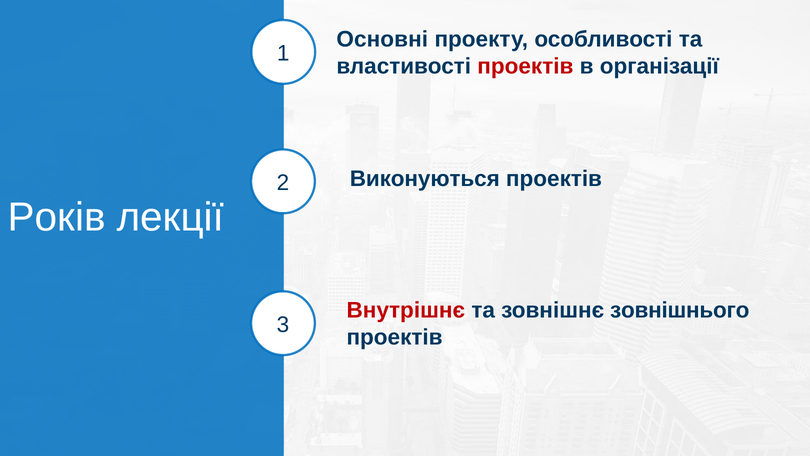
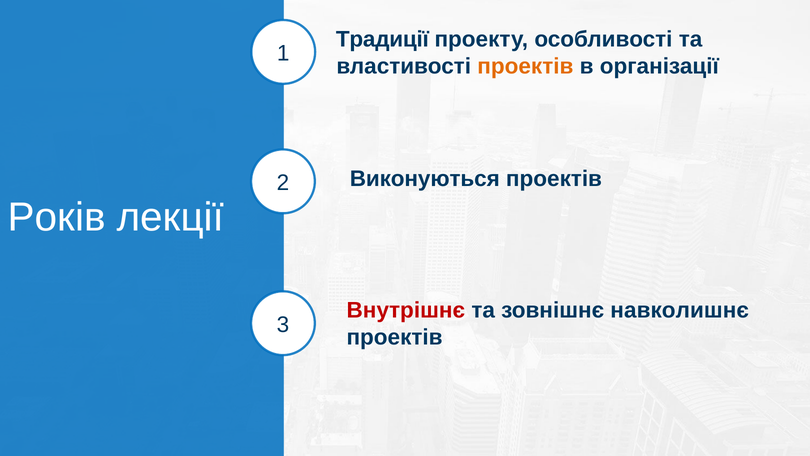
Основні: Основні -> Традиції
проектів at (525, 66) colour: red -> orange
зовнішнього: зовнішнього -> навколишнє
